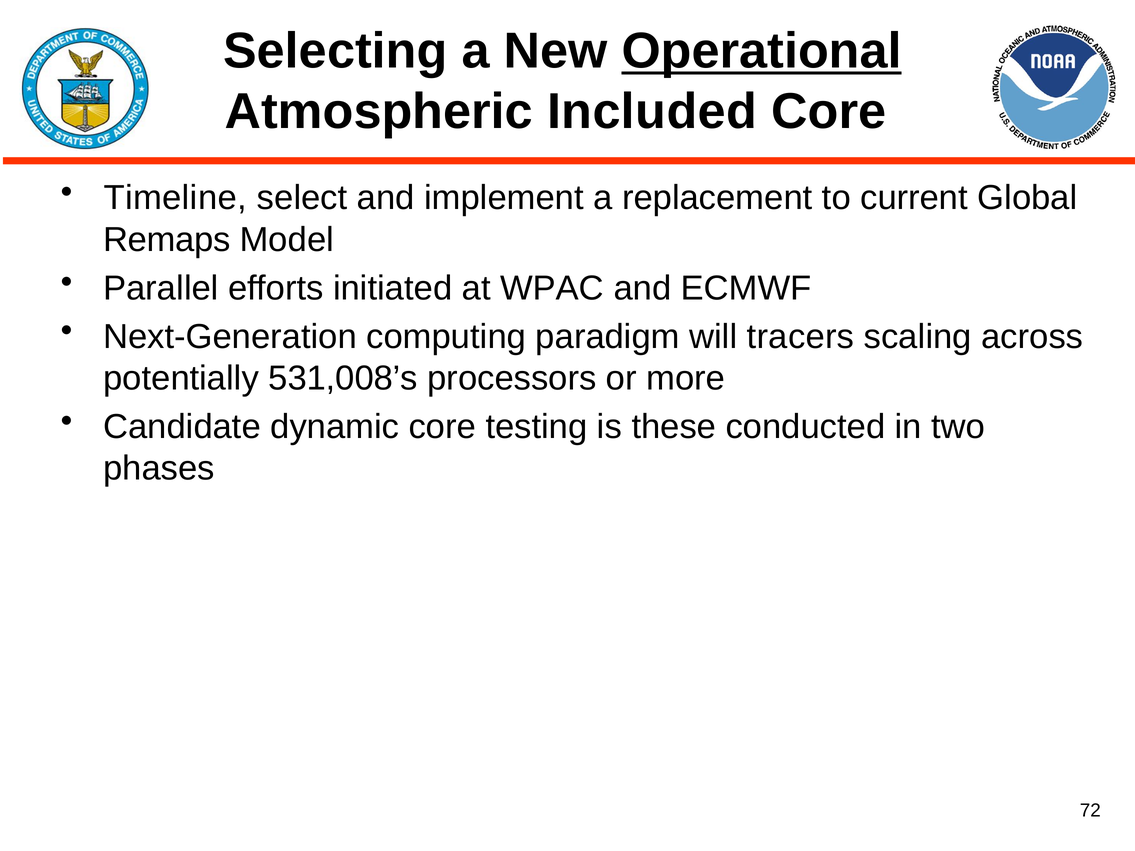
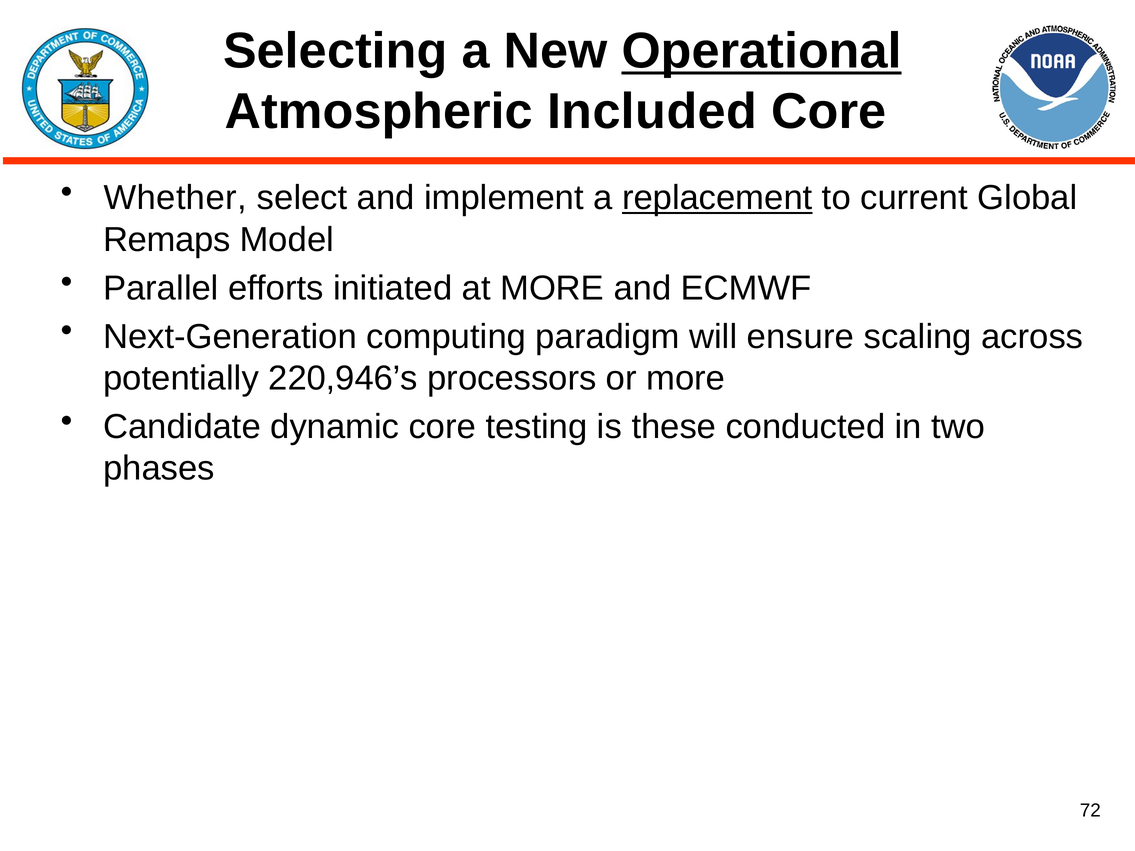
Timeline: Timeline -> Whether
replacement underline: none -> present
at WPAC: WPAC -> MORE
tracers: tracers -> ensure
531,008’s: 531,008’s -> 220,946’s
